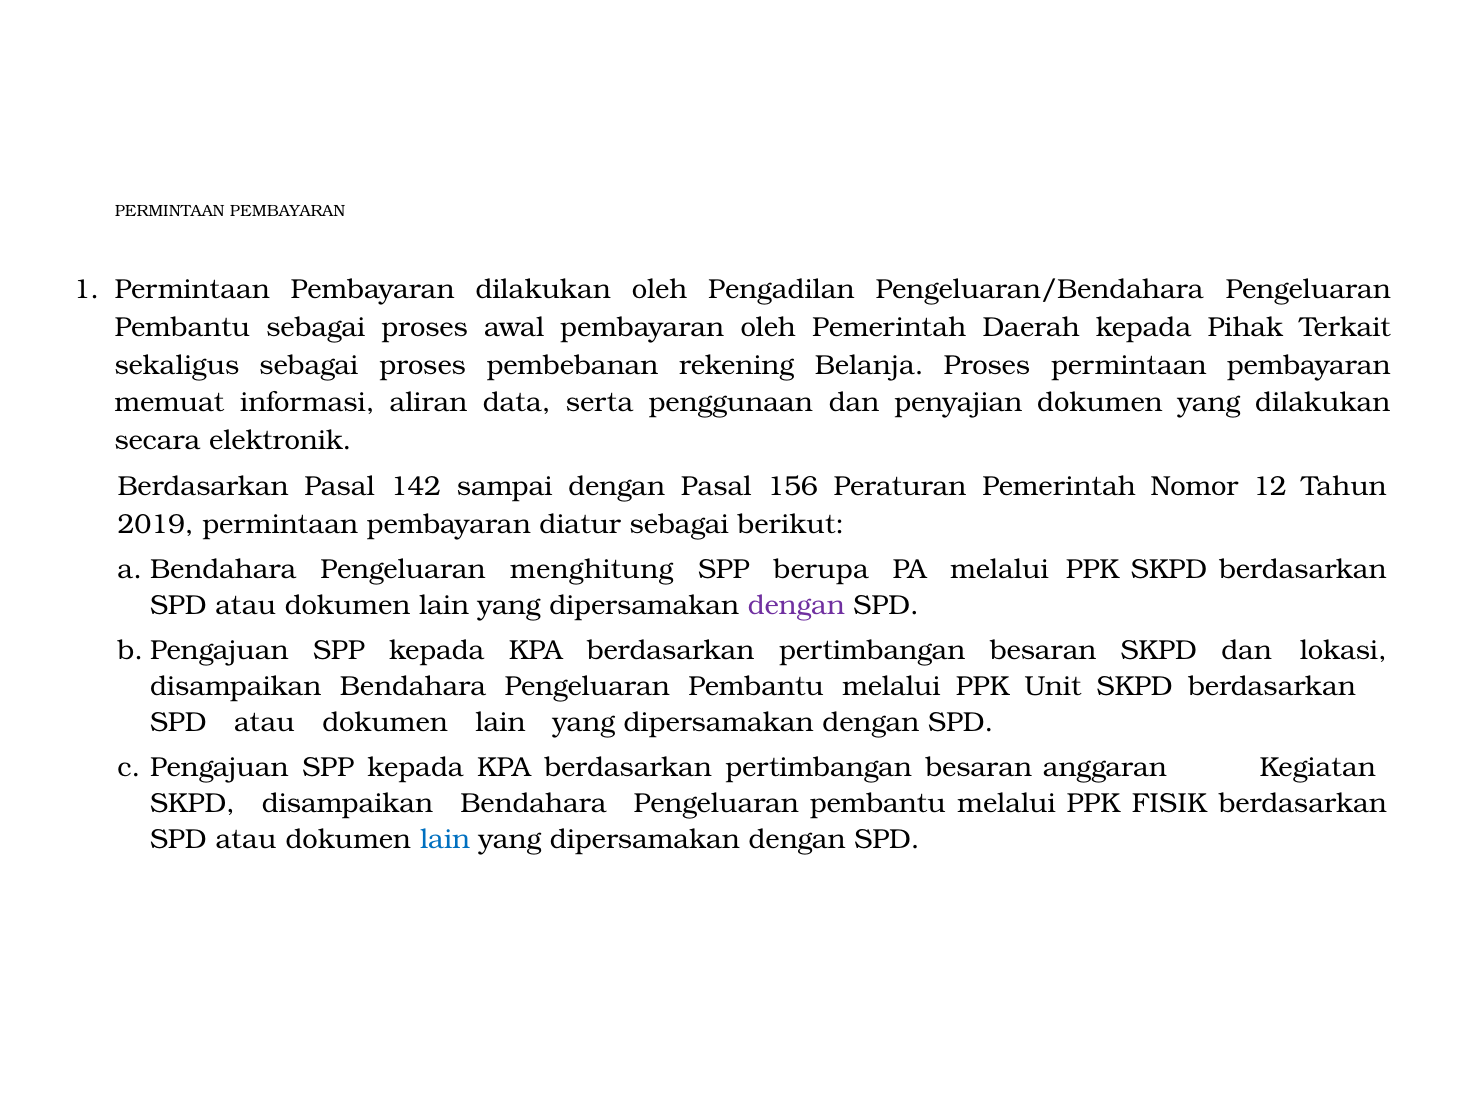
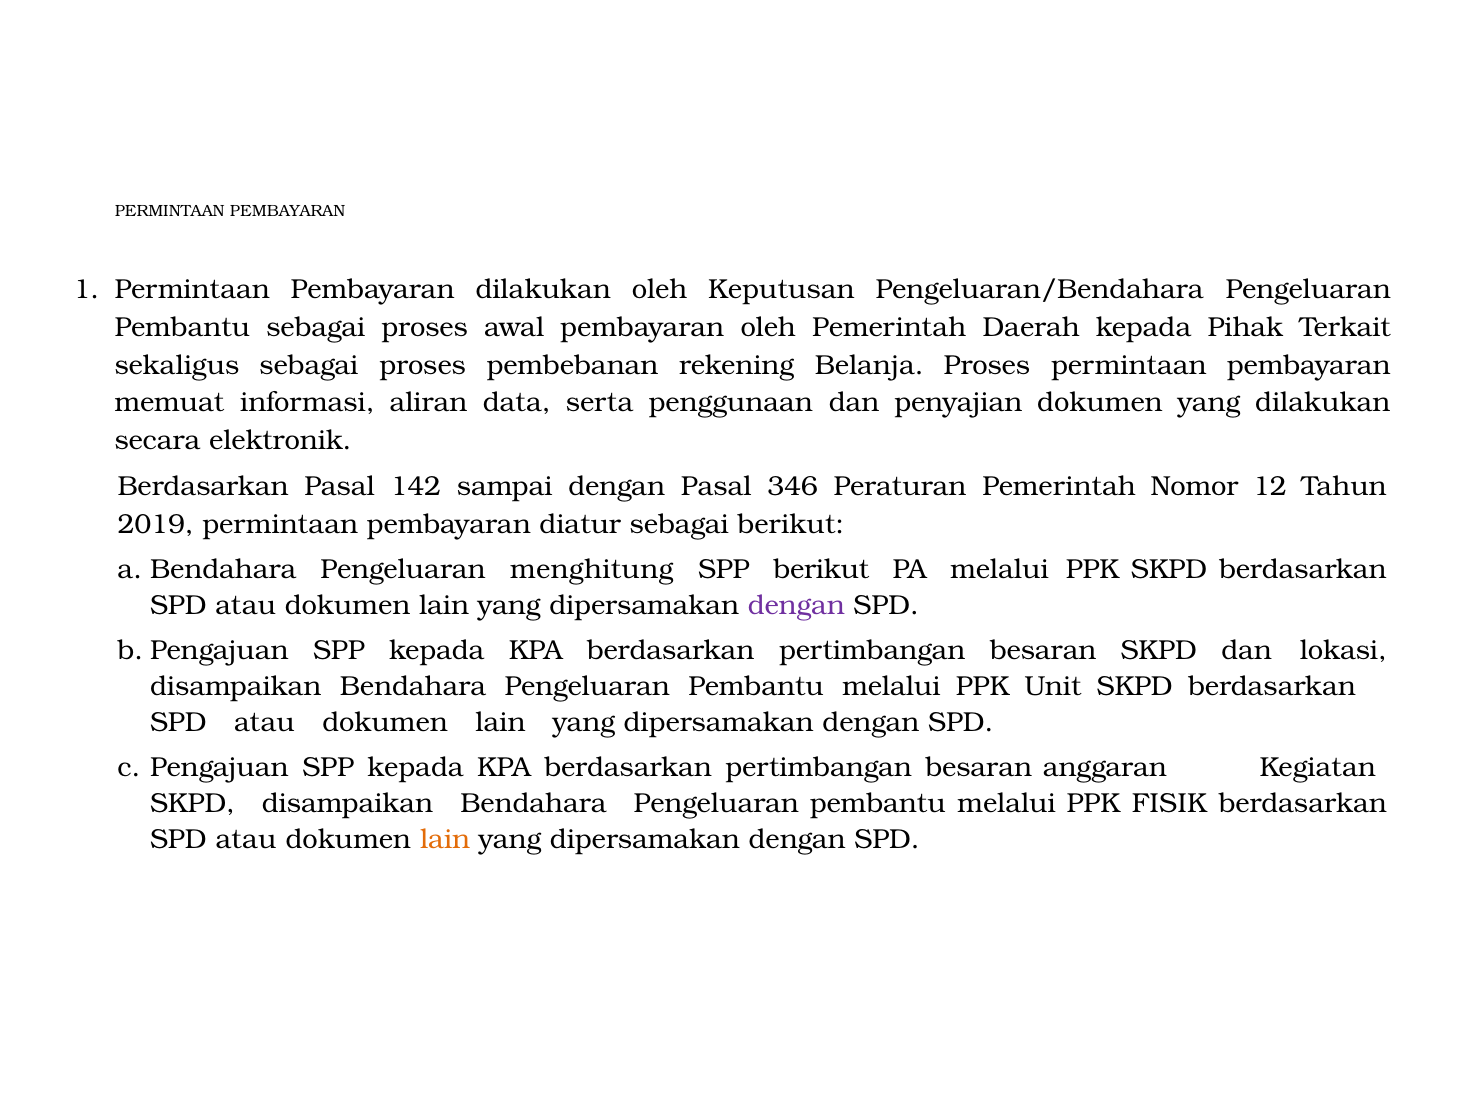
Pengadilan: Pengadilan -> Keputusan
156: 156 -> 346
SPP berupa: berupa -> berikut
lain at (445, 839) colour: blue -> orange
